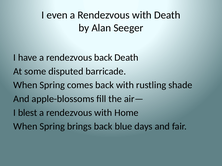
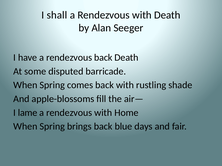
even: even -> shall
blest: blest -> lame
